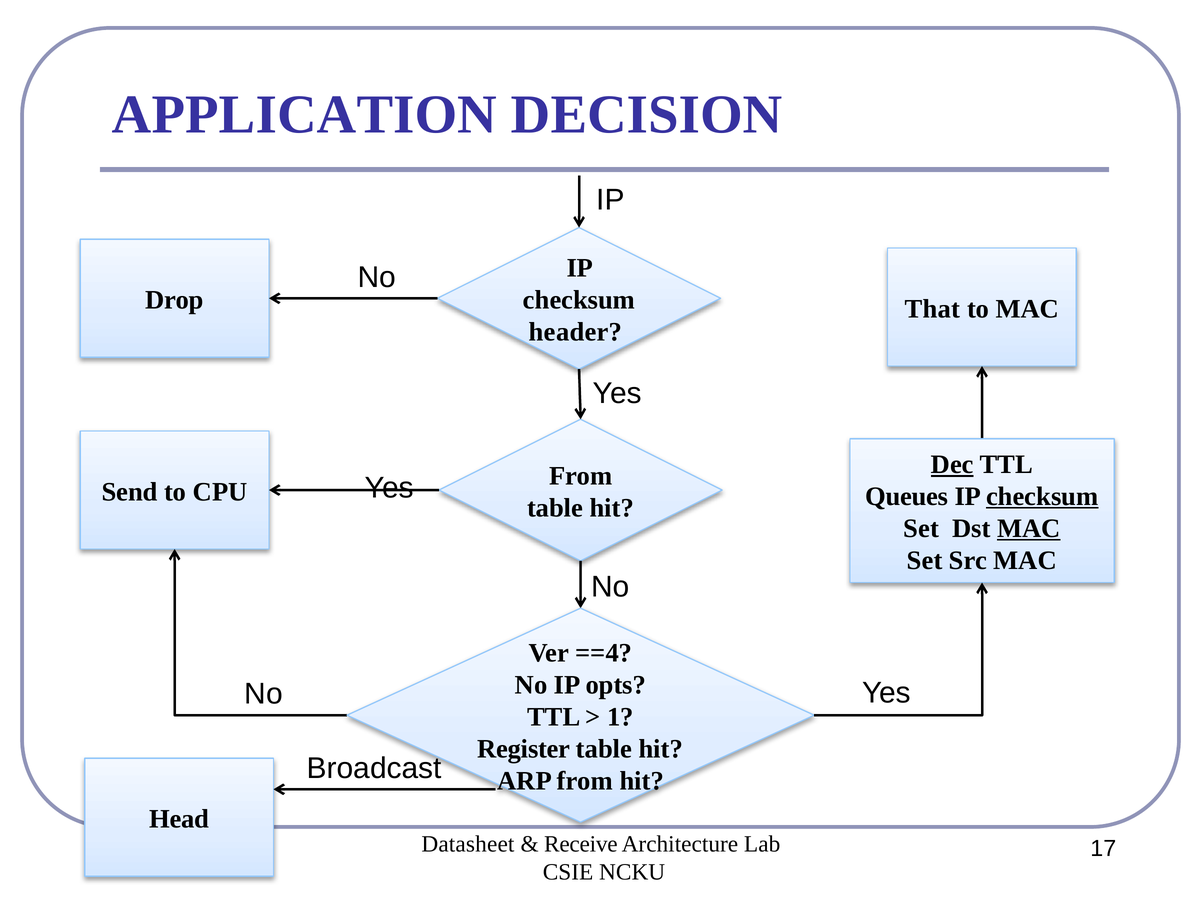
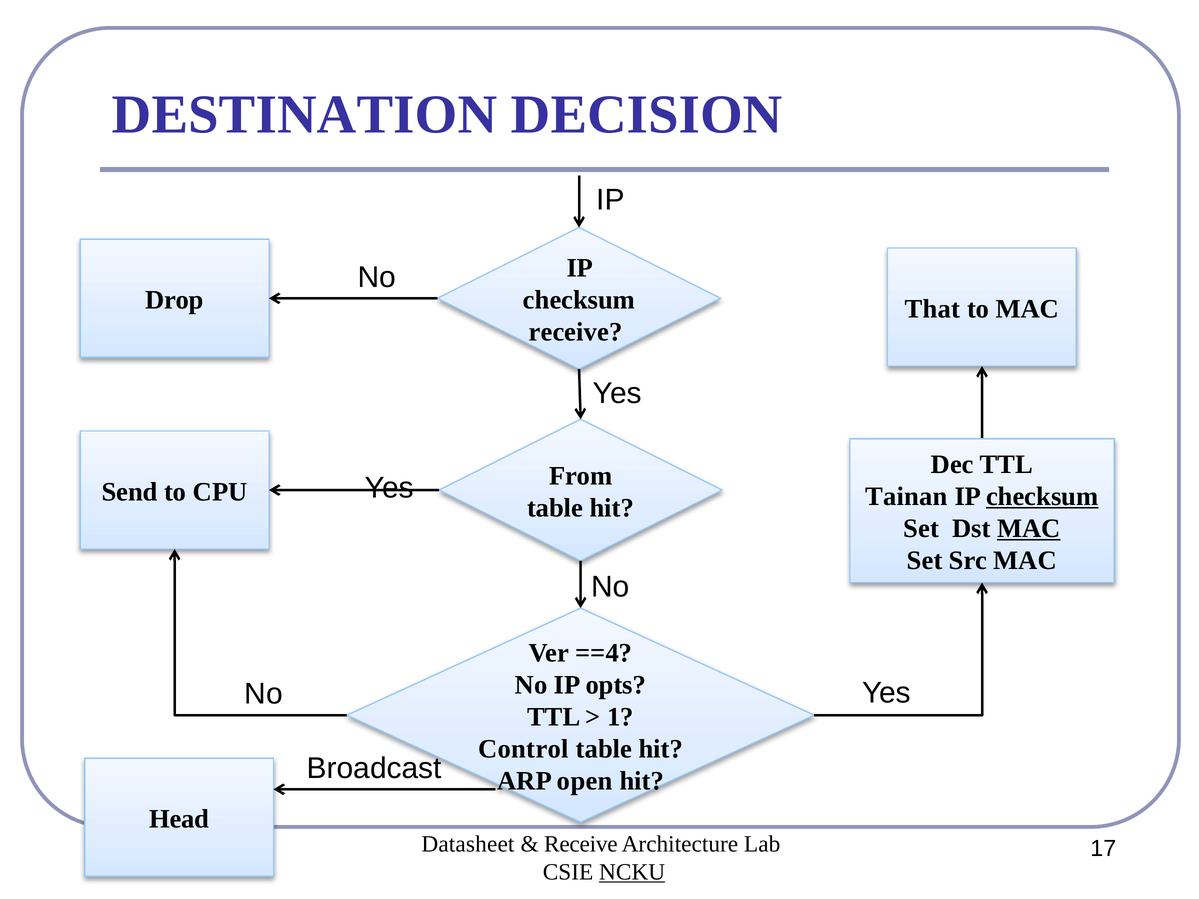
APPLICATION: APPLICATION -> DESTINATION
header at (576, 332): header -> receive
Dec underline: present -> none
Queues: Queues -> Tainan
Register: Register -> Control
ARP from: from -> open
NCKU underline: none -> present
